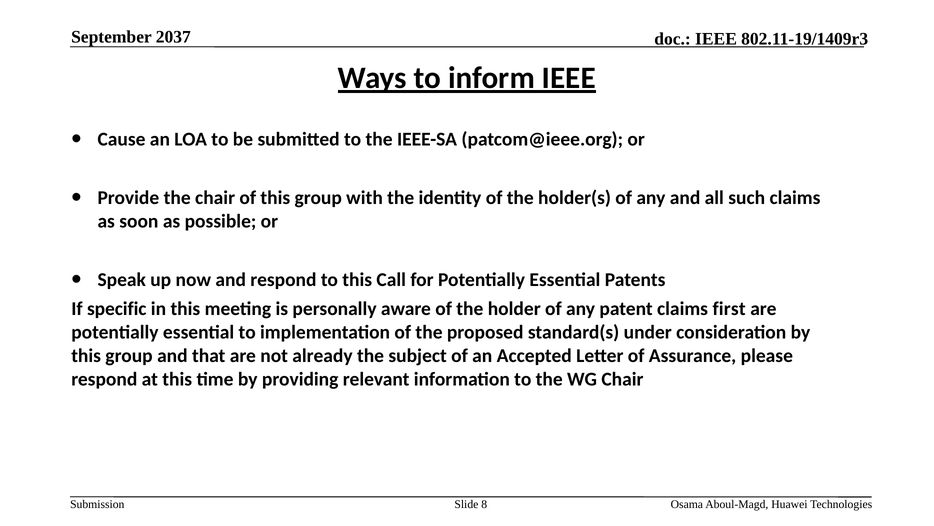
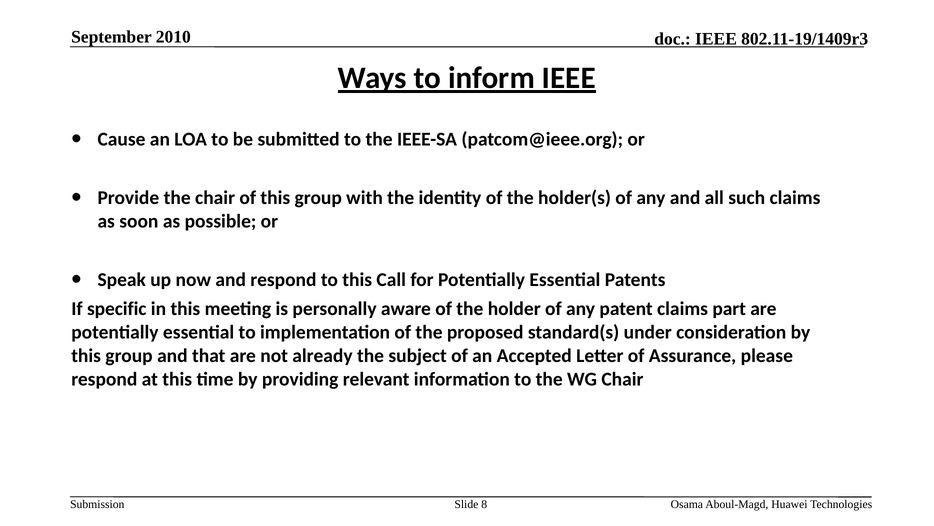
2037: 2037 -> 2010
first: first -> part
